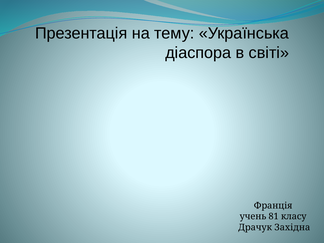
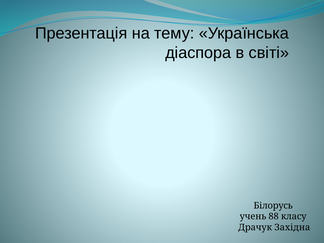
Франція: Франція -> Білорусь
81: 81 -> 88
